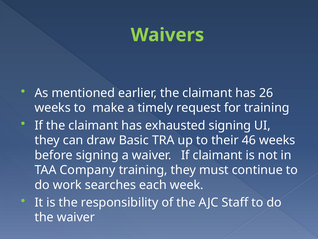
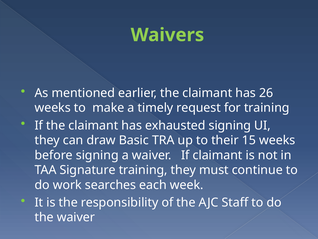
46: 46 -> 15
Company: Company -> Signature
